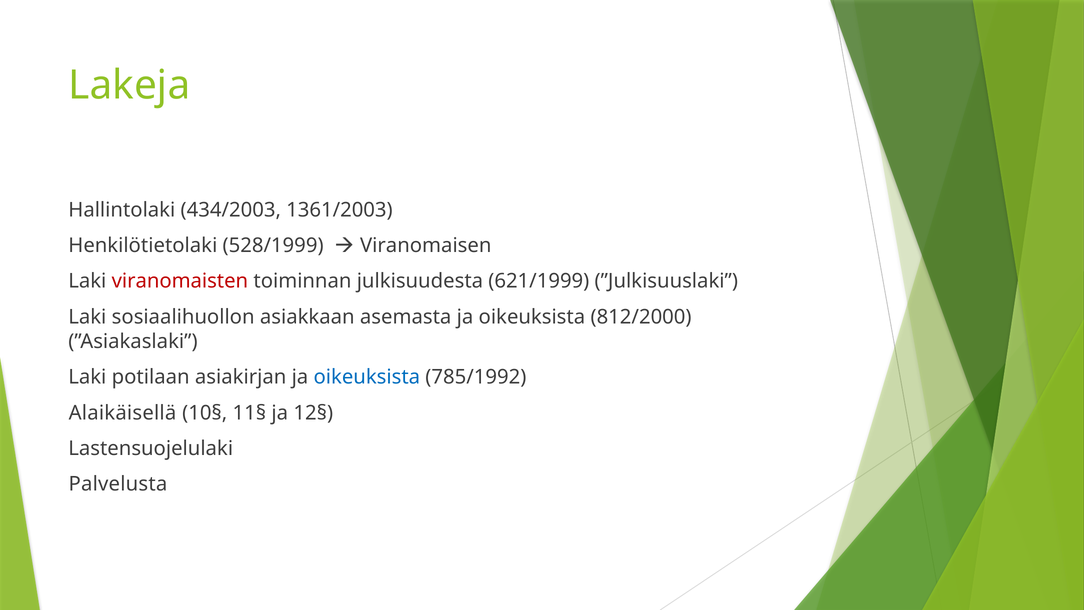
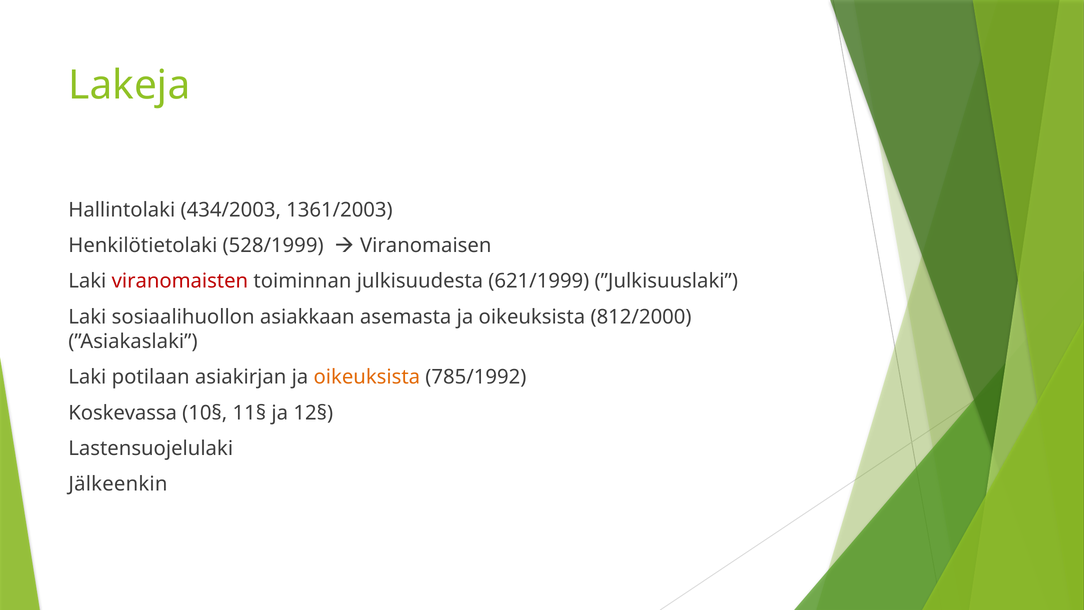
oikeuksista at (367, 377) colour: blue -> orange
Alaikäisellä: Alaikäisellä -> Koskevassa
Palvelusta: Palvelusta -> Jälkeenkin
